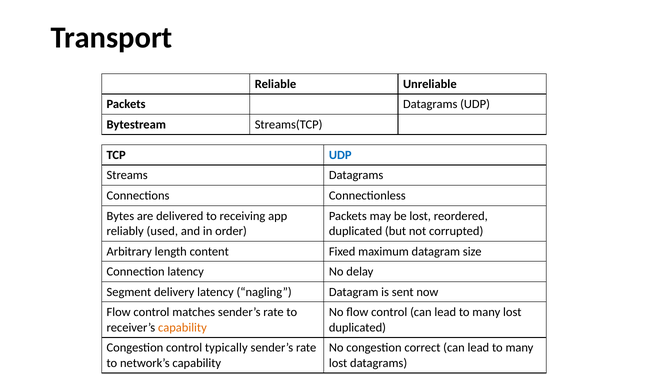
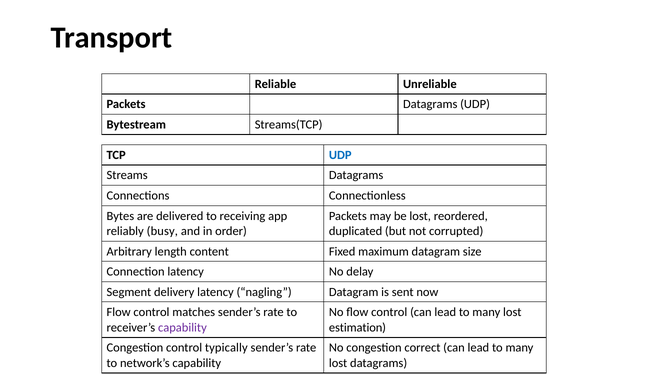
used: used -> busy
capability at (182, 328) colour: orange -> purple
duplicated at (357, 328): duplicated -> estimation
